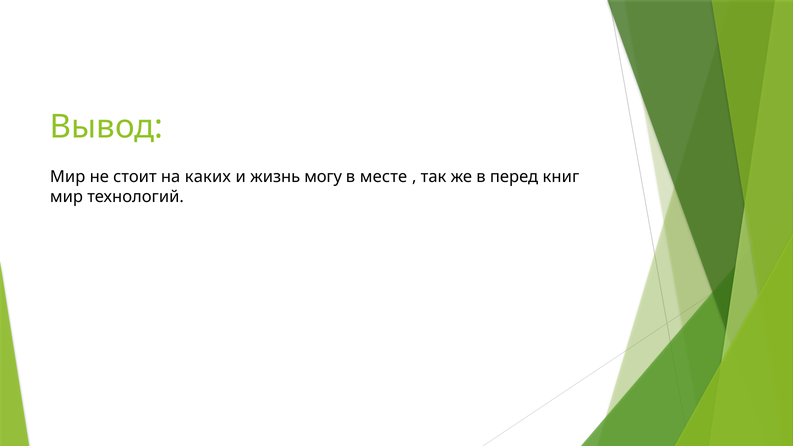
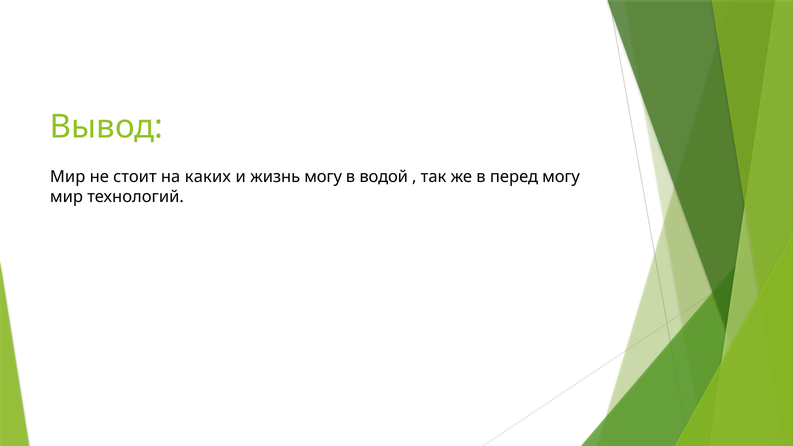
месте: месте -> водой
перед книг: книг -> могу
